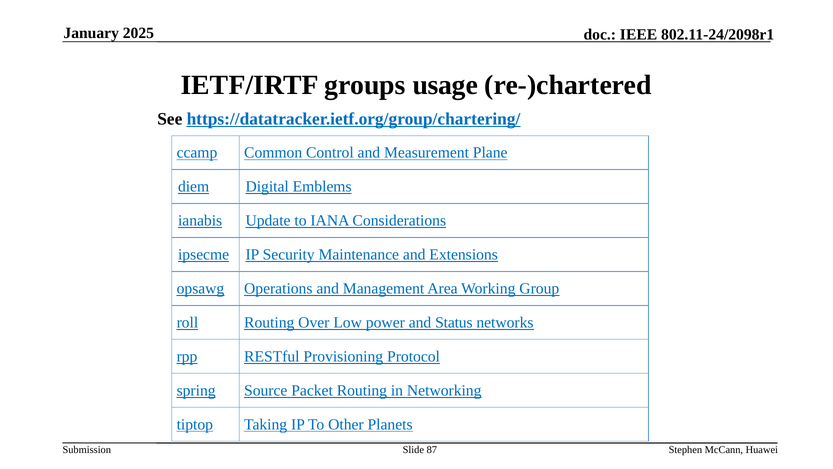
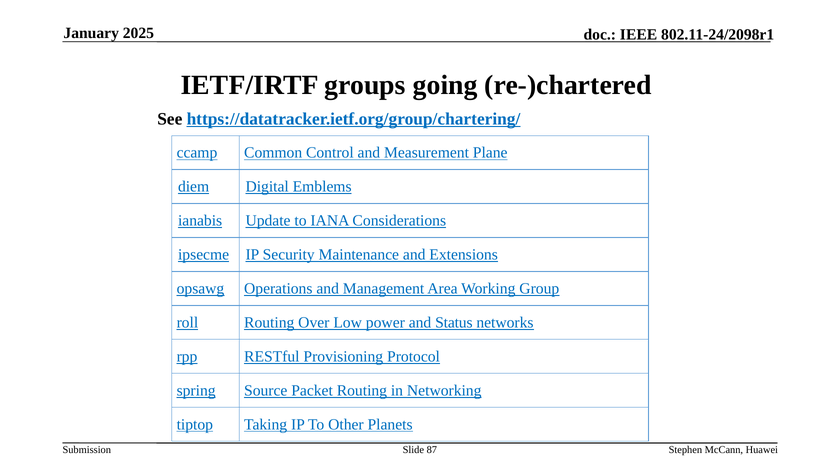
usage: usage -> going
